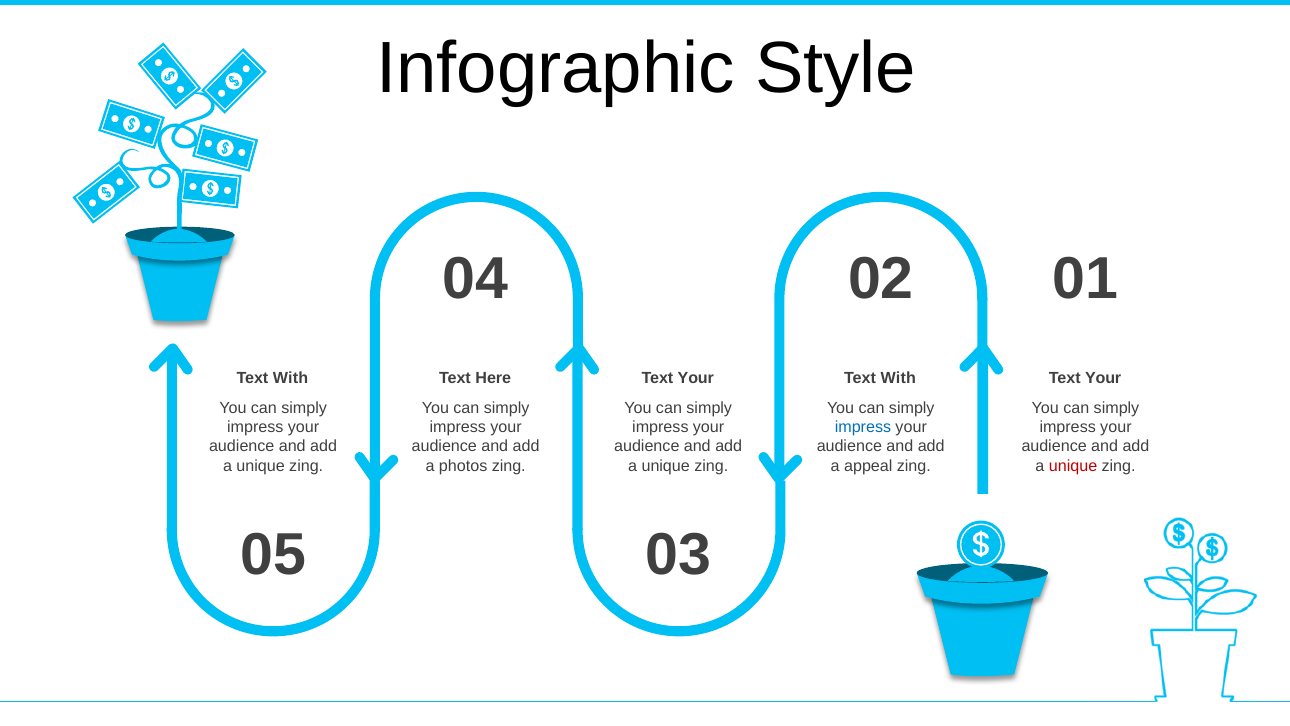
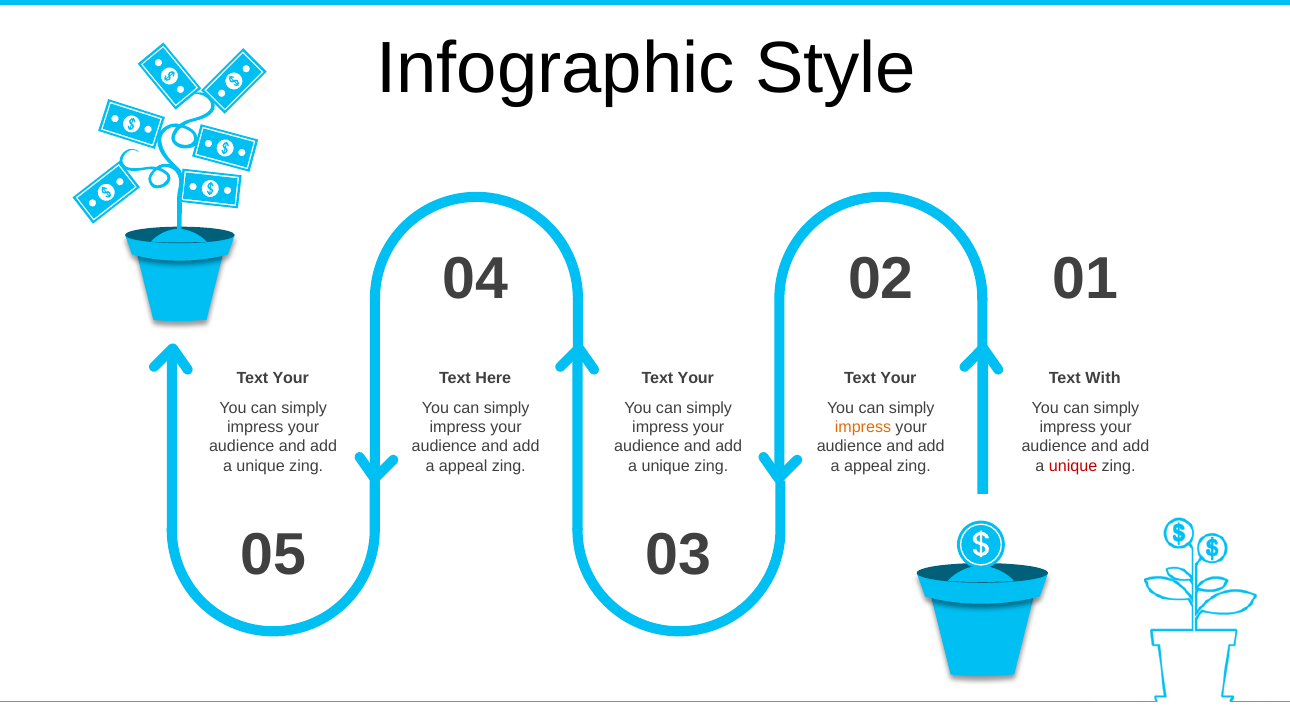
With at (291, 378): With -> Your
With at (898, 378): With -> Your
Your at (1103, 378): Your -> With
impress at (863, 427) colour: blue -> orange
photos at (463, 466): photos -> appeal
